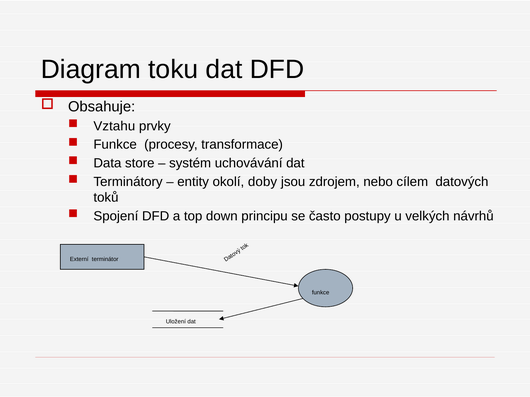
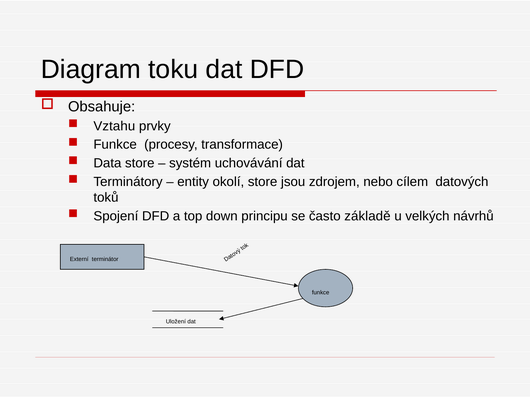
okolí doby: doby -> store
postupy: postupy -> základě
